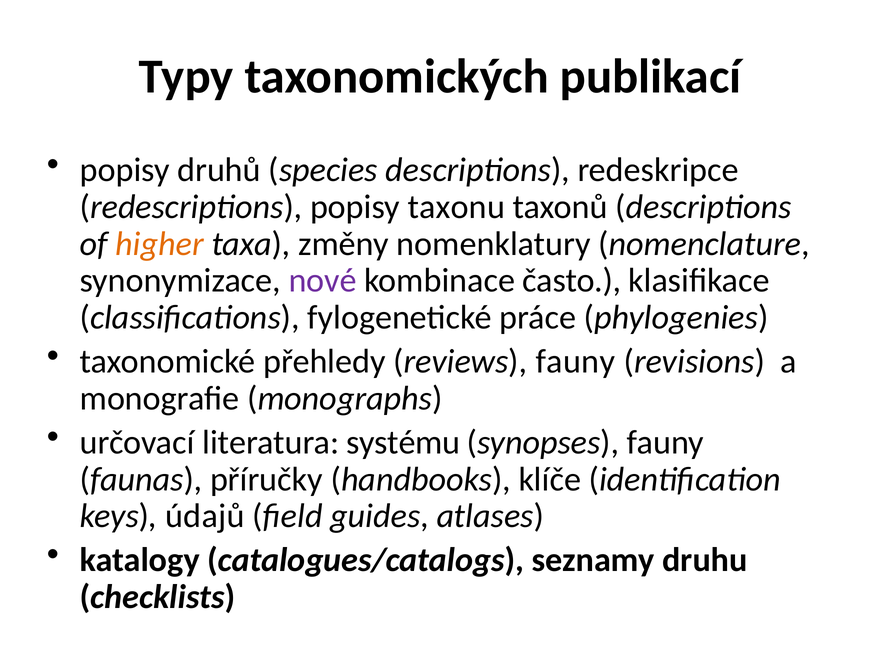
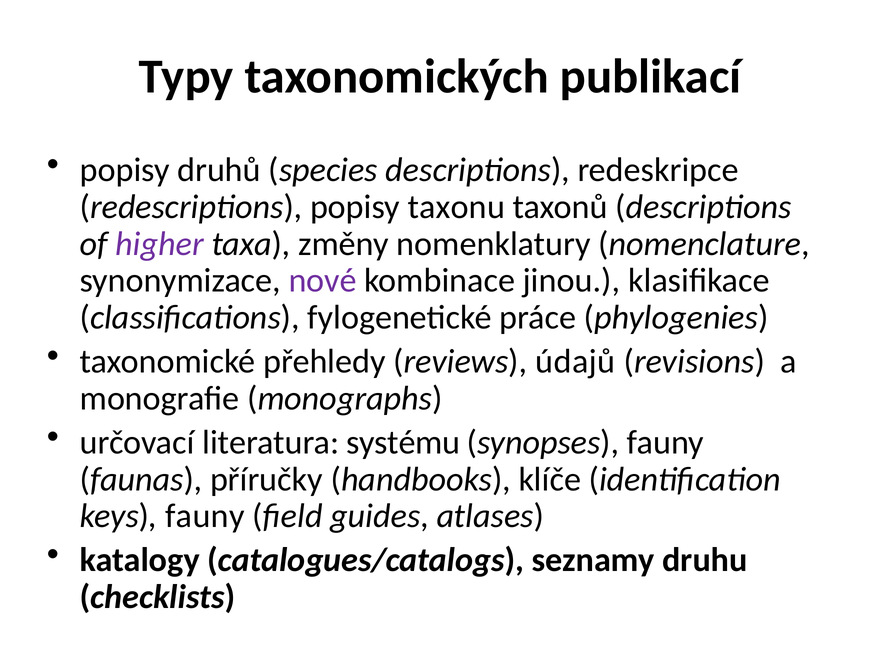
higher colour: orange -> purple
často: často -> jinou
reviews fauny: fauny -> údajů
keys údajů: údajů -> fauny
